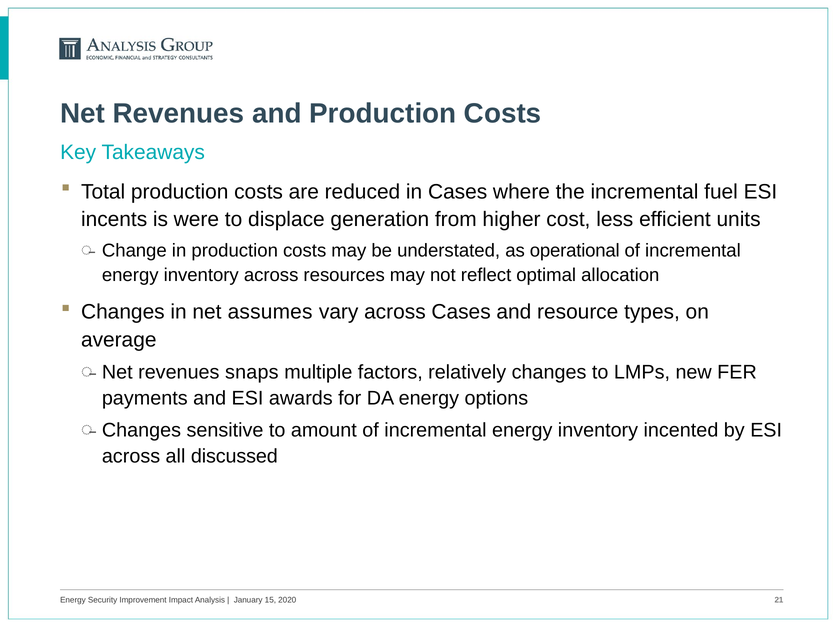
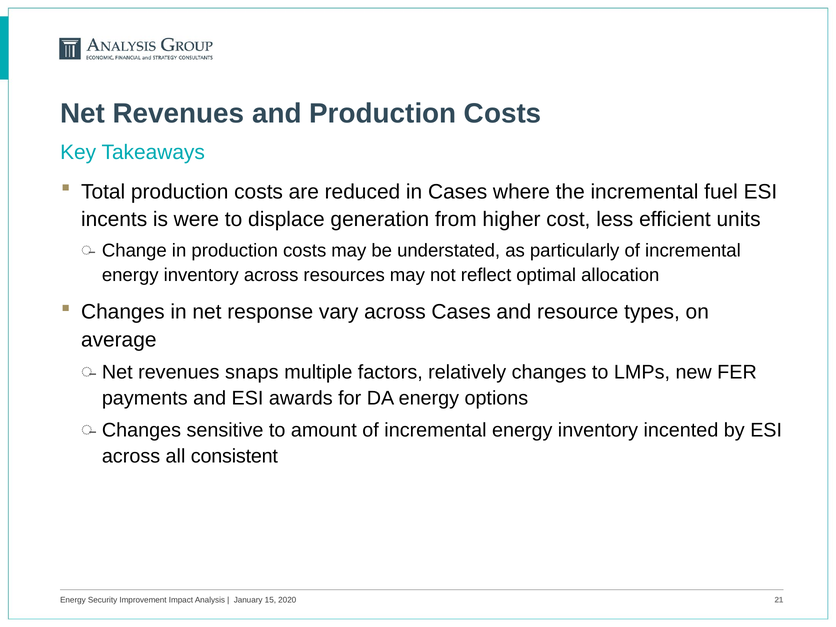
operational: operational -> particularly
assumes: assumes -> response
discussed: discussed -> consistent
